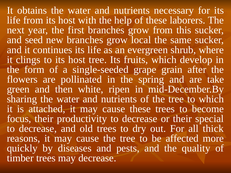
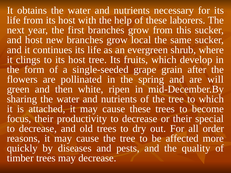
and seed: seed -> host
take: take -> will
thick: thick -> order
